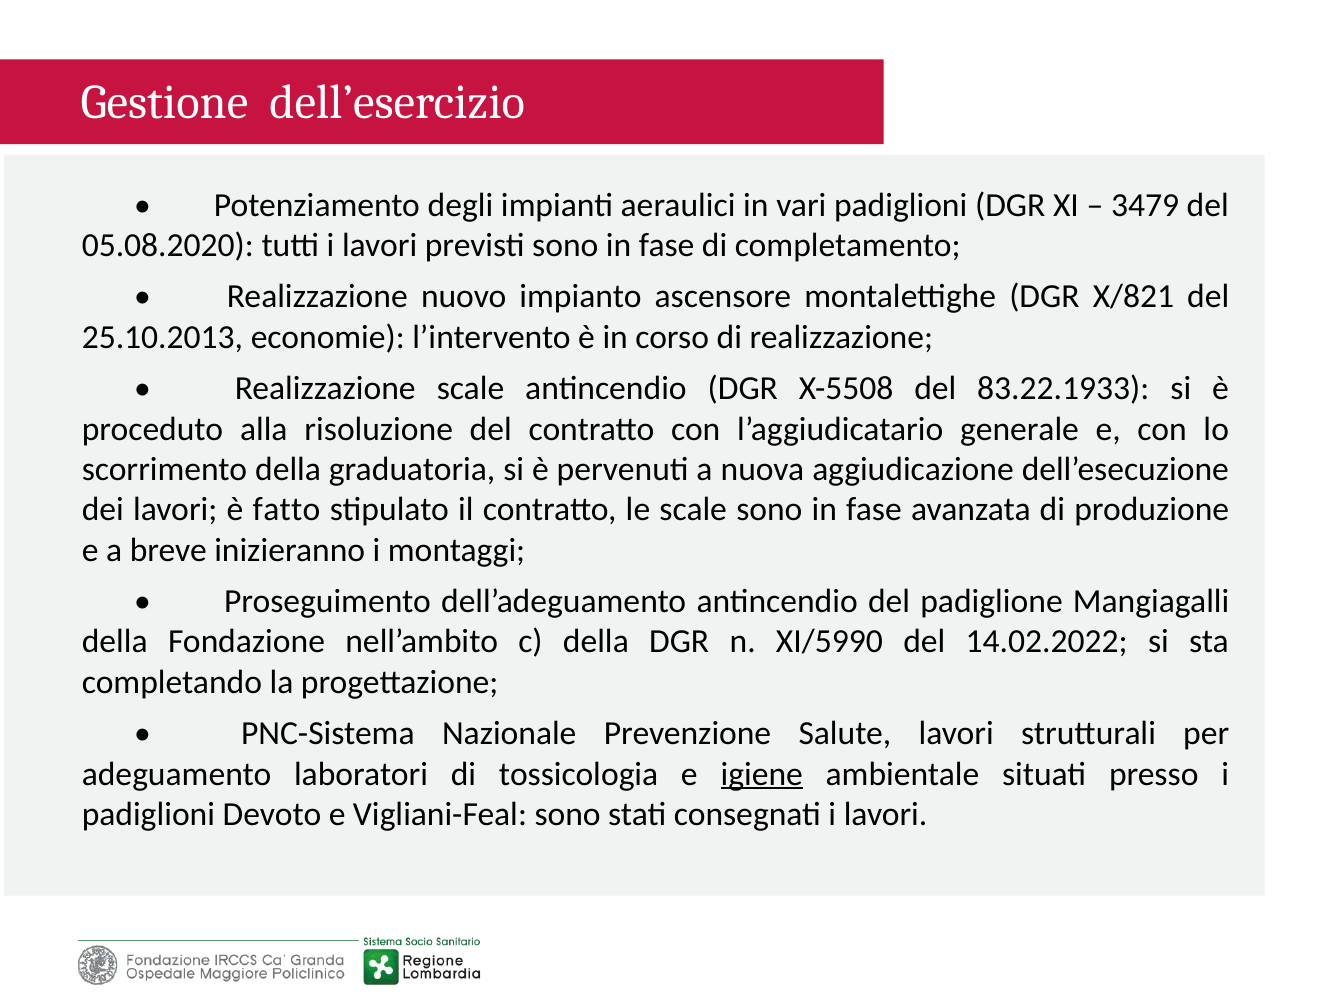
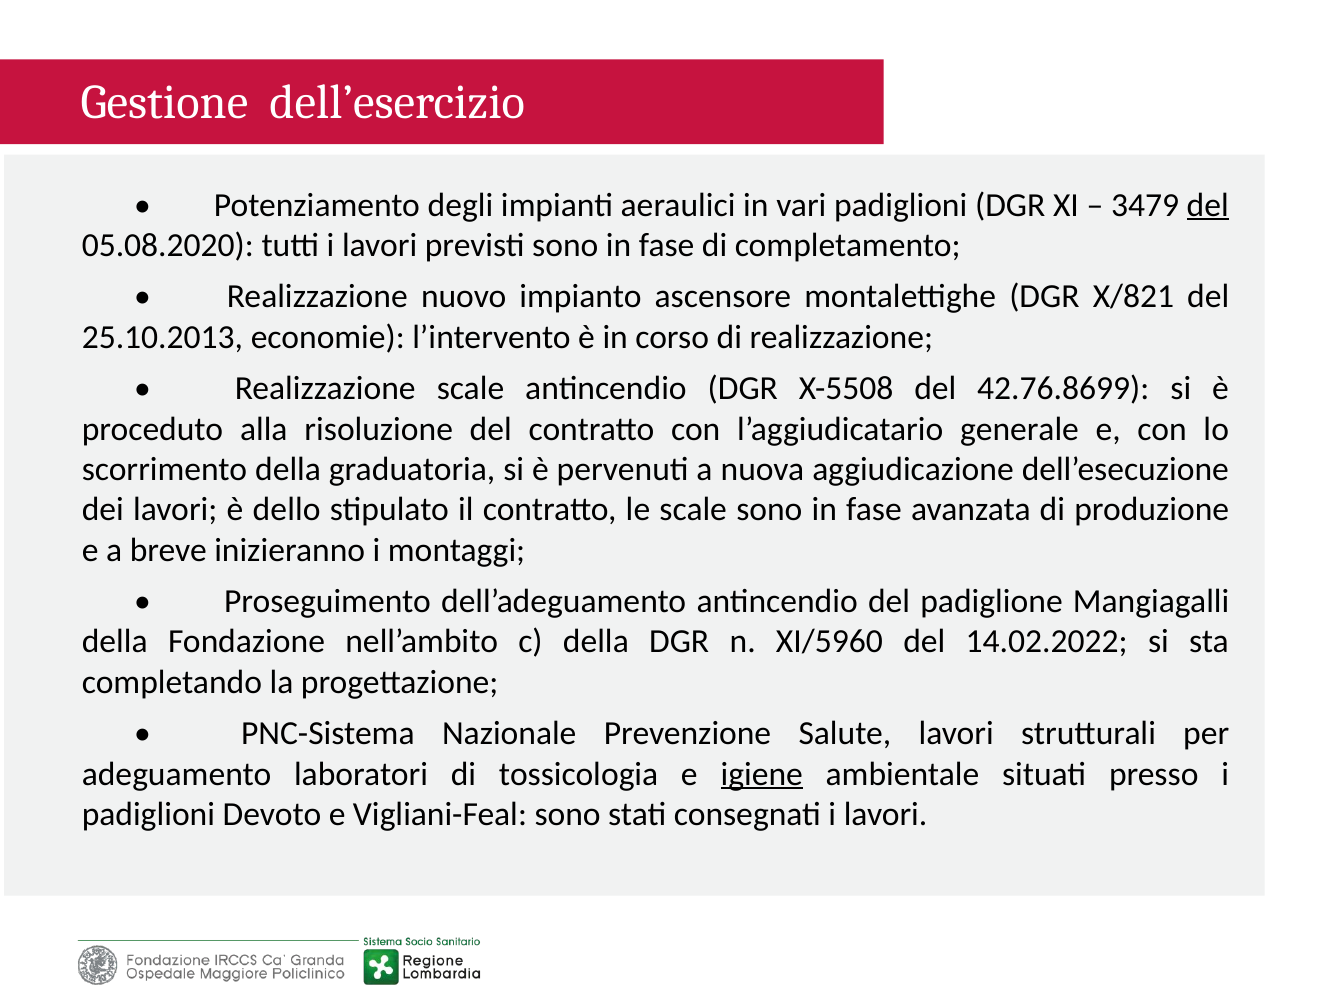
del at (1208, 205) underline: none -> present
83.22.1933: 83.22.1933 -> 42.76.8699
fatto: fatto -> dello
XI/5990: XI/5990 -> XI/5960
